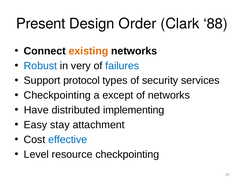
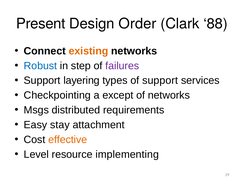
very: very -> step
failures colour: blue -> purple
protocol: protocol -> layering
of security: security -> support
Have: Have -> Msgs
implementing: implementing -> requirements
effective colour: blue -> orange
resource checkpointing: checkpointing -> implementing
